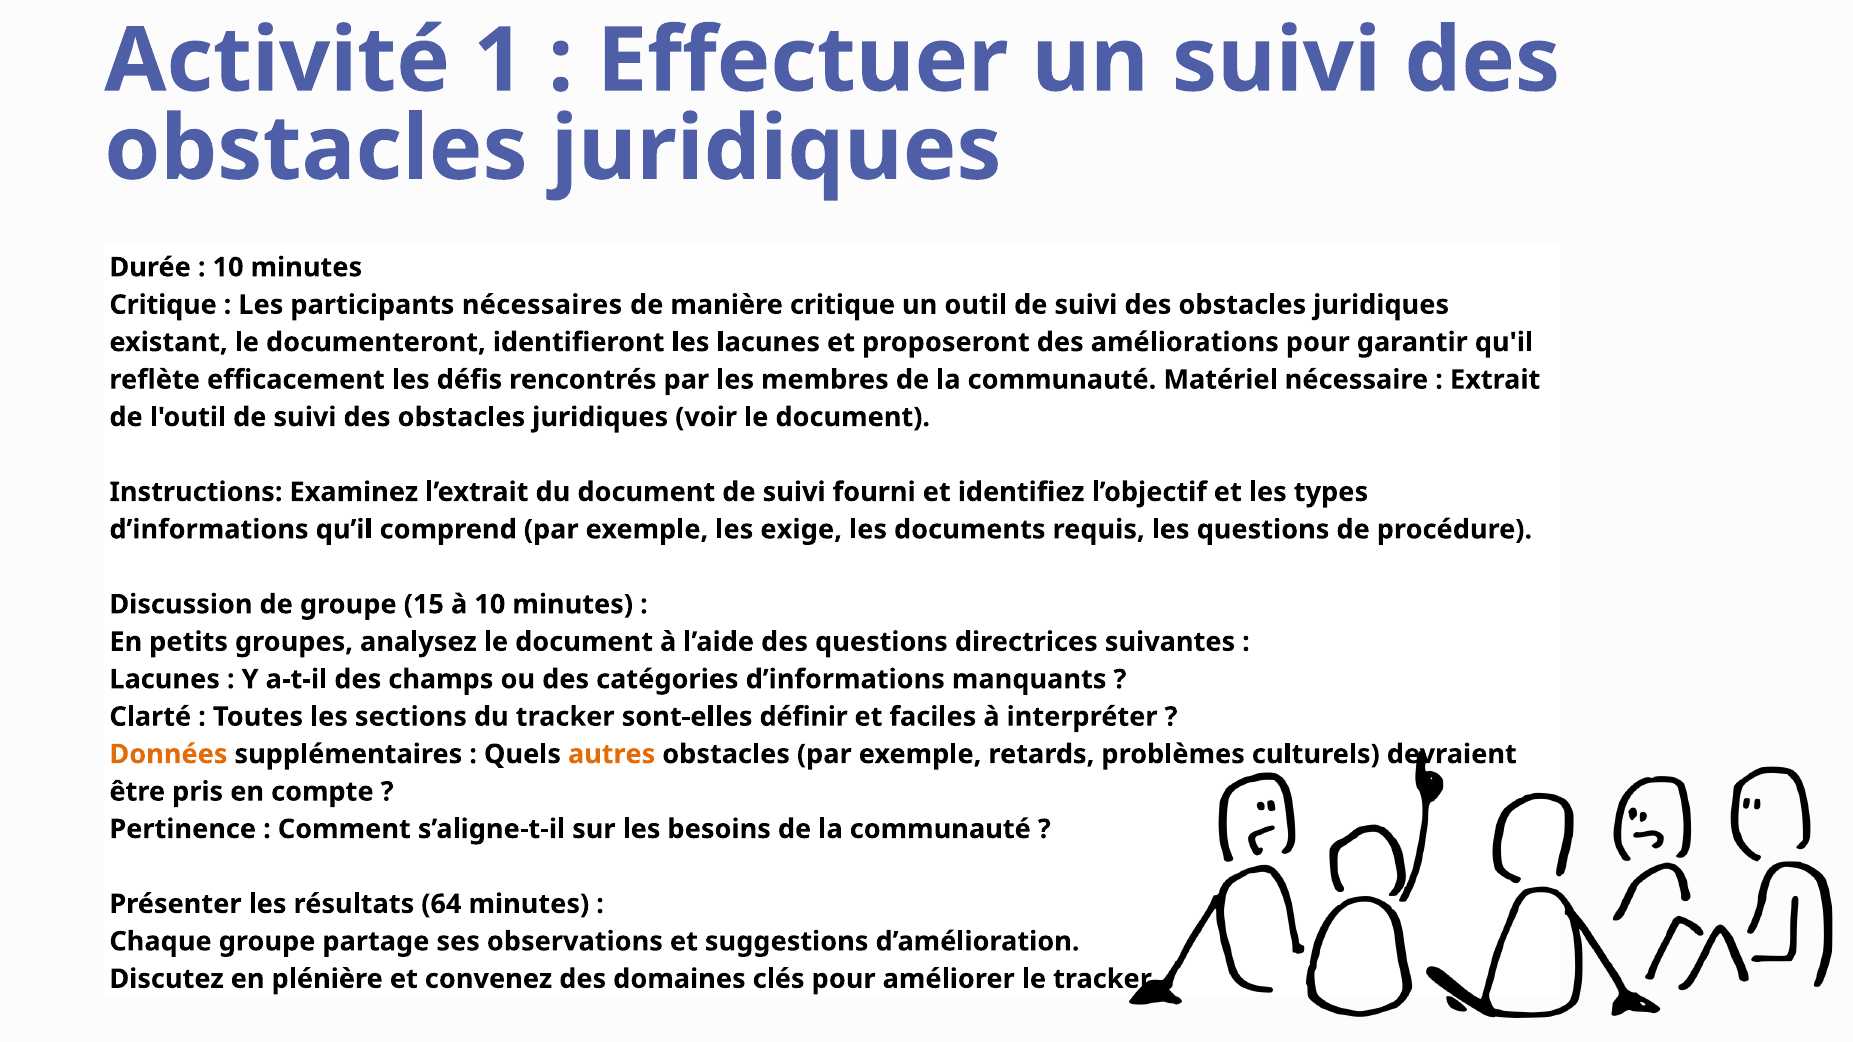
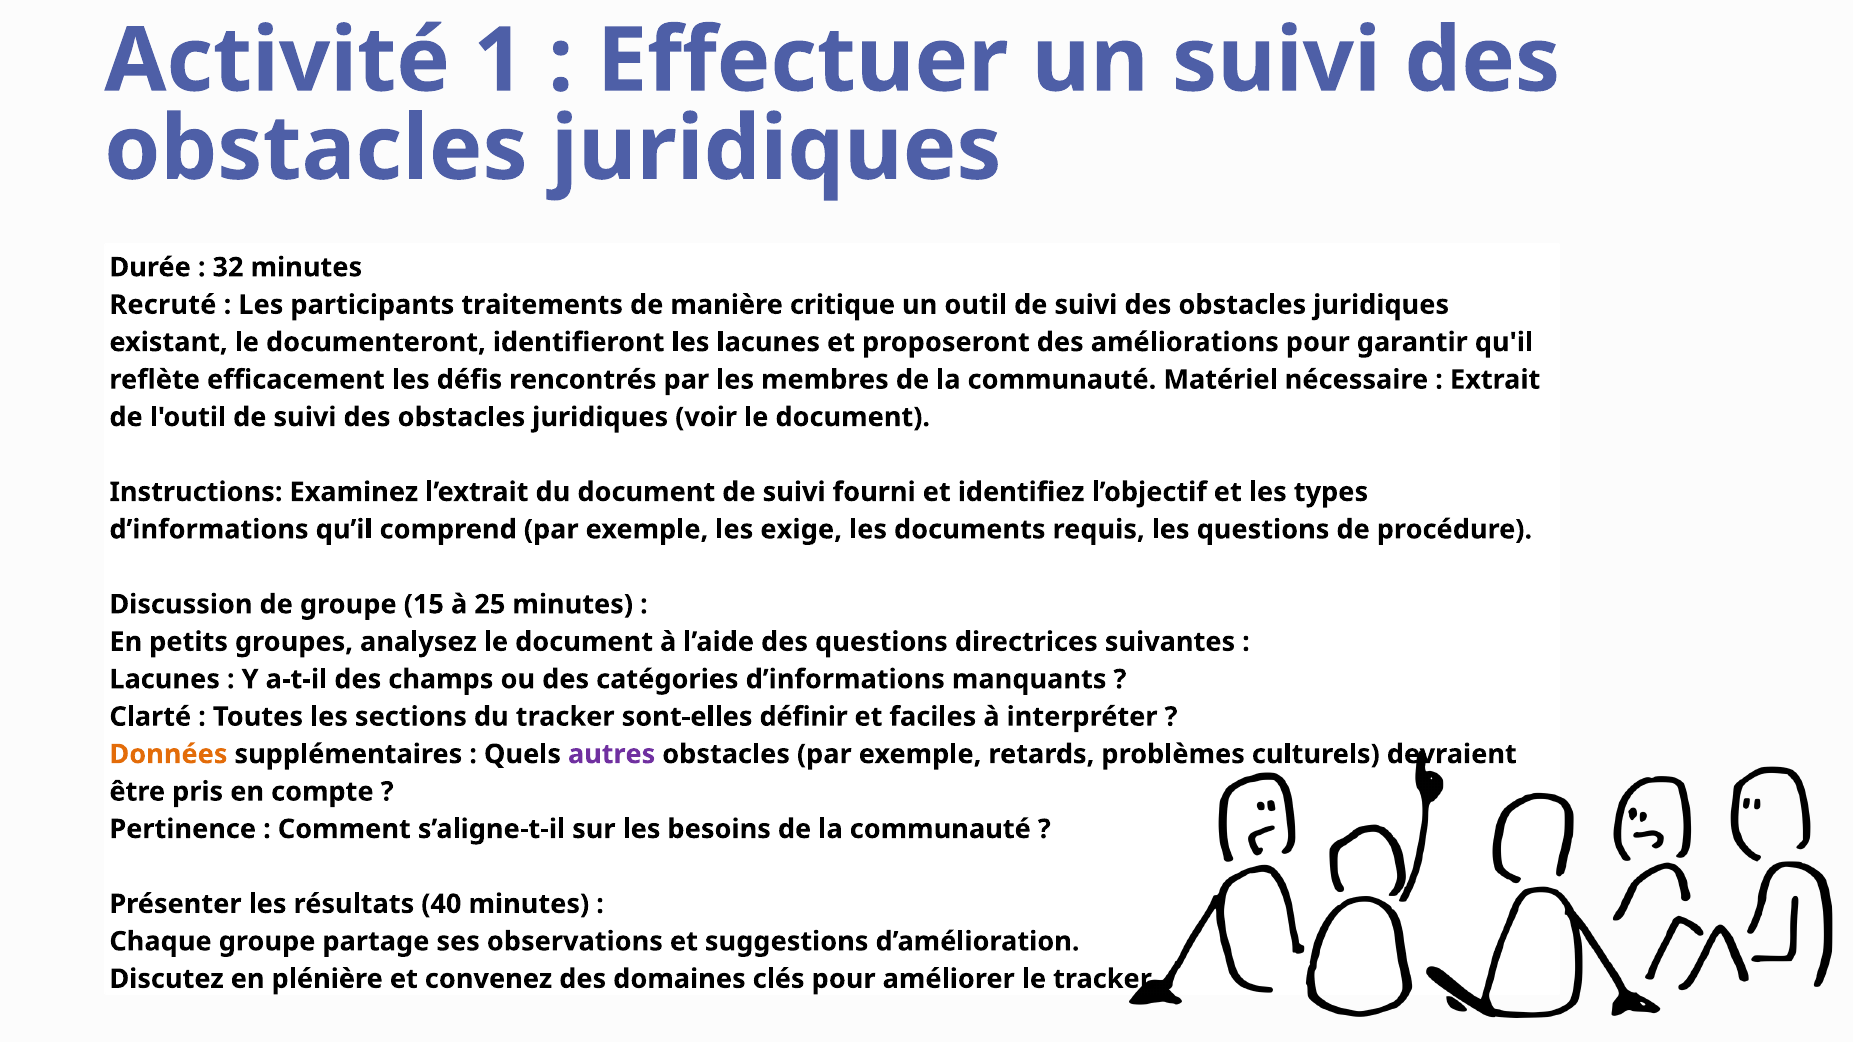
10 at (228, 267): 10 -> 32
Critique at (163, 305): Critique -> Recruté
nécessaires: nécessaires -> traitements
à 10: 10 -> 25
autres colour: orange -> purple
64: 64 -> 40
